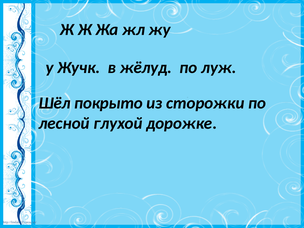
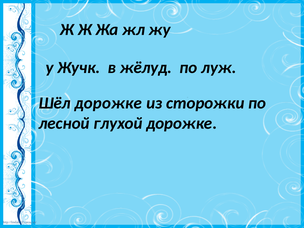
Шёл покрыто: покрыто -> дорожке
